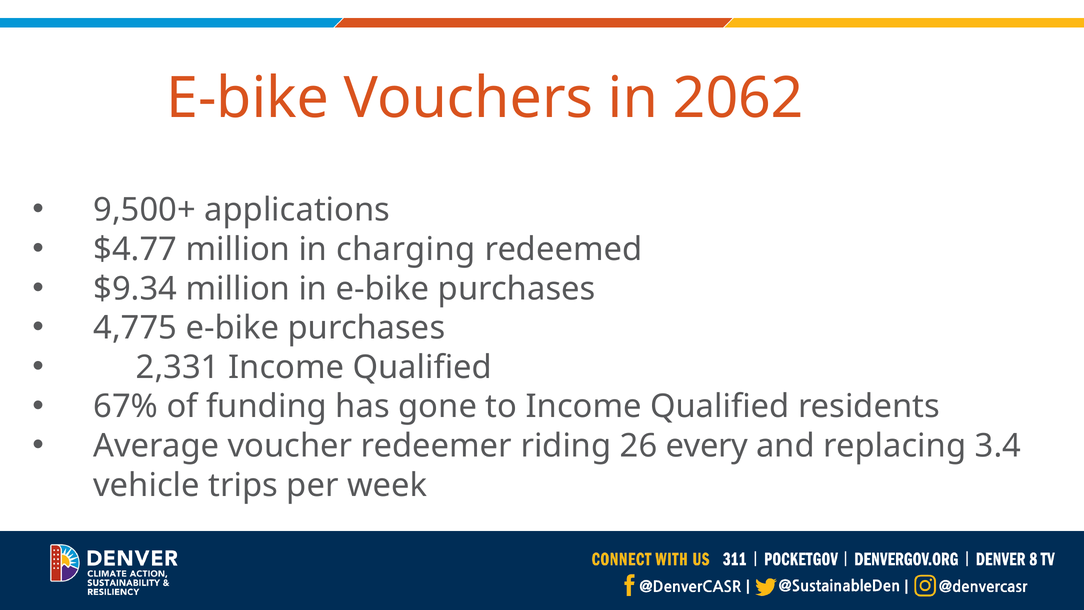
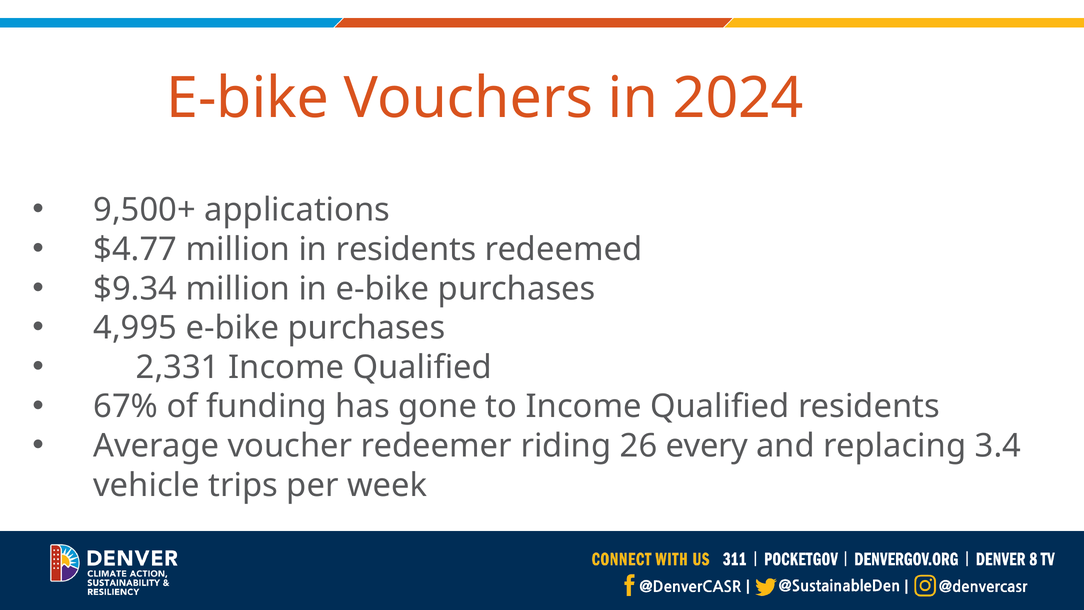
2062: 2062 -> 2024
in charging: charging -> residents
4,775: 4,775 -> 4,995
